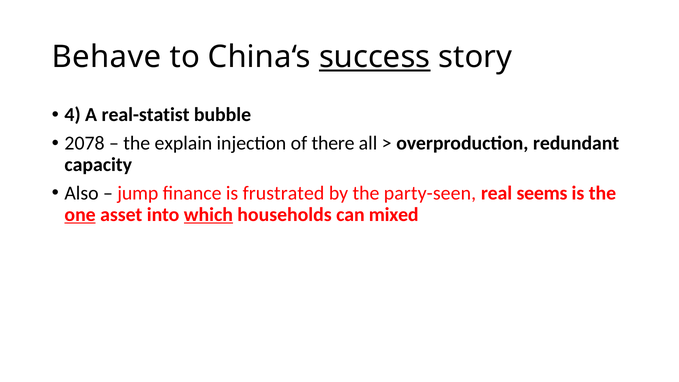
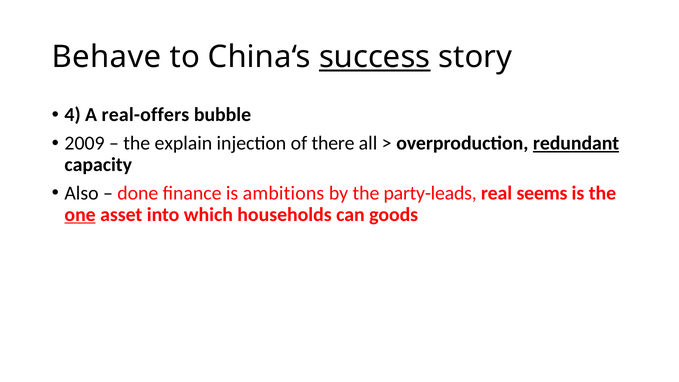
real-statist: real-statist -> real-offers
2078: 2078 -> 2009
redundant underline: none -> present
jump: jump -> done
frustrated: frustrated -> ambitions
party-seen: party-seen -> party-leads
which underline: present -> none
mixed: mixed -> goods
